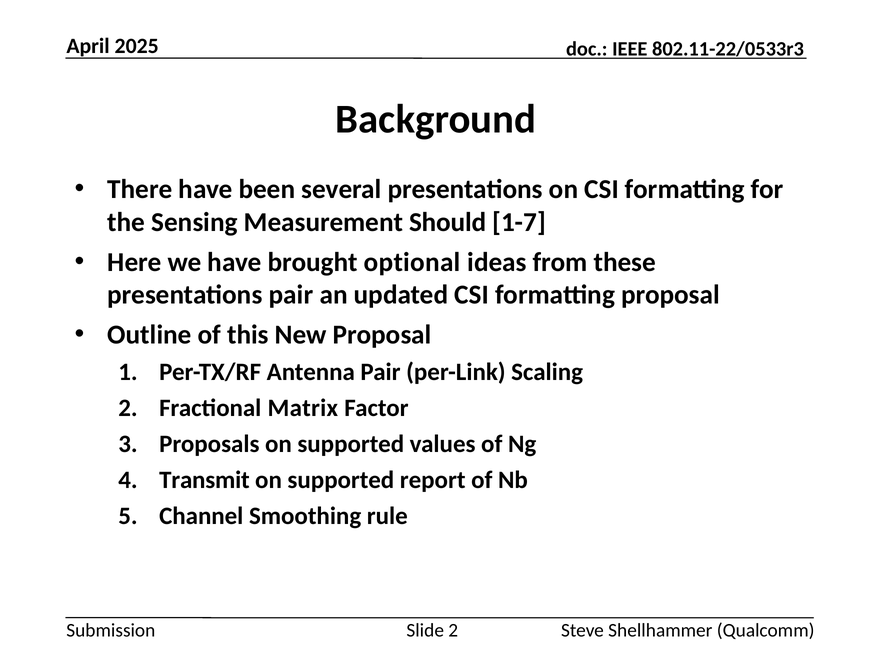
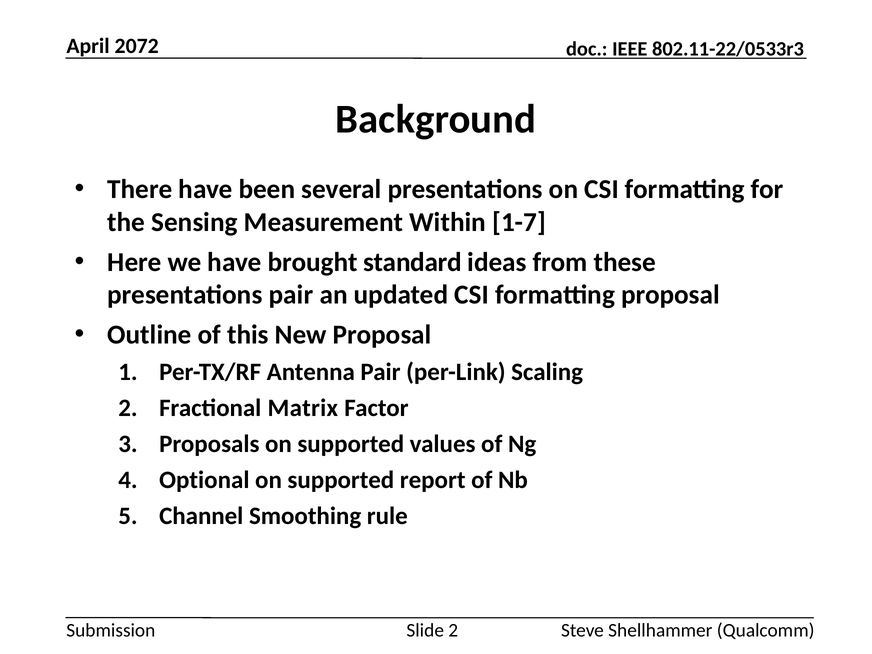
2025: 2025 -> 2072
Should: Should -> Within
optional: optional -> standard
Transmit: Transmit -> Optional
